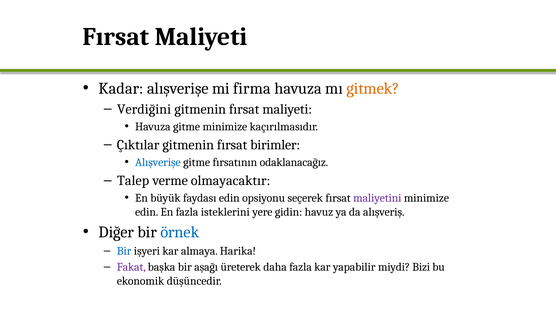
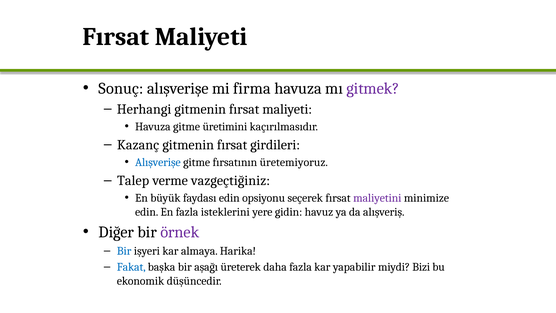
Kadar: Kadar -> Sonuç
gitmek colour: orange -> purple
Verdiğini: Verdiğini -> Herhangi
gitme minimize: minimize -> üretimini
Çıktılar: Çıktılar -> Kazanç
birimler: birimler -> girdileri
odaklanacağız: odaklanacağız -> üretemiyoruz
olmayacaktır: olmayacaktır -> vazgeçtiğiniz
örnek colour: blue -> purple
Fakat colour: purple -> blue
